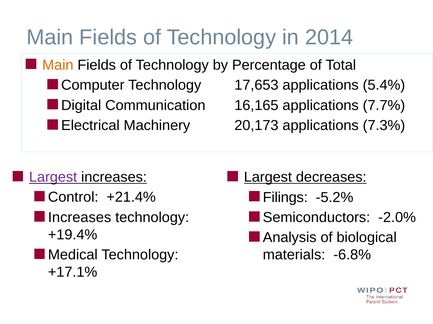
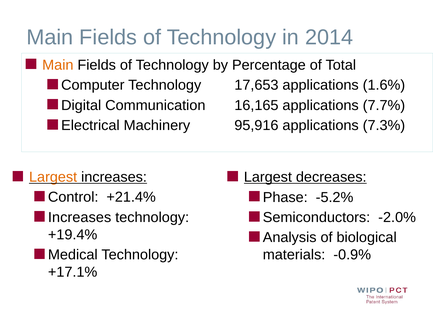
5.4%: 5.4% -> 1.6%
20,173: 20,173 -> 95,916
Largest at (53, 177) colour: purple -> orange
Filings: Filings -> Phase
-6.8%: -6.8% -> -0.9%
